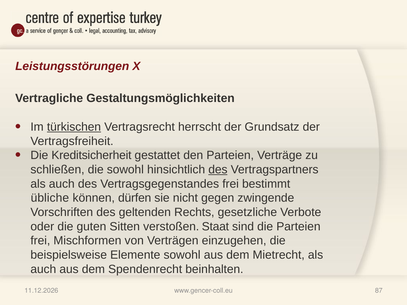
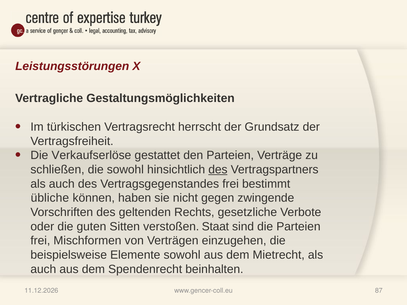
türkischen underline: present -> none
Kreditsicherheit: Kreditsicherheit -> Verkaufserlöse
dürfen: dürfen -> haben
